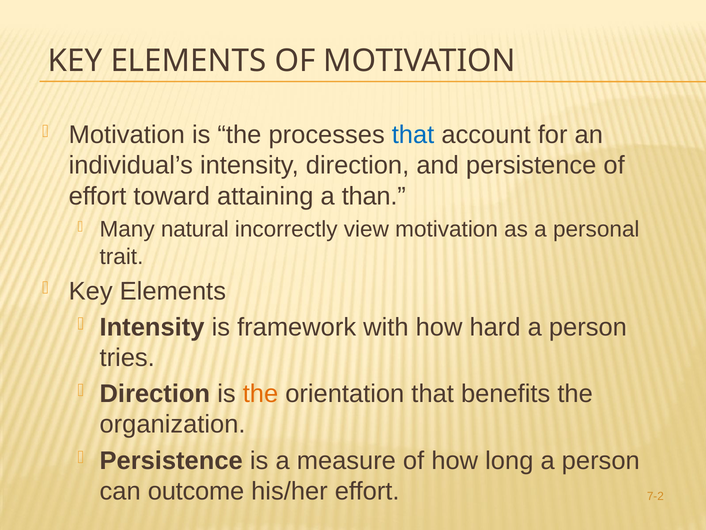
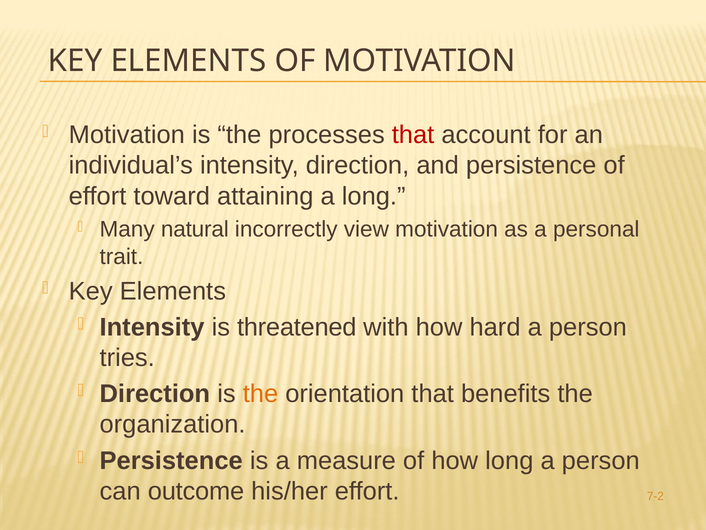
that at (413, 135) colour: blue -> red
a than: than -> long
framework: framework -> threatened
